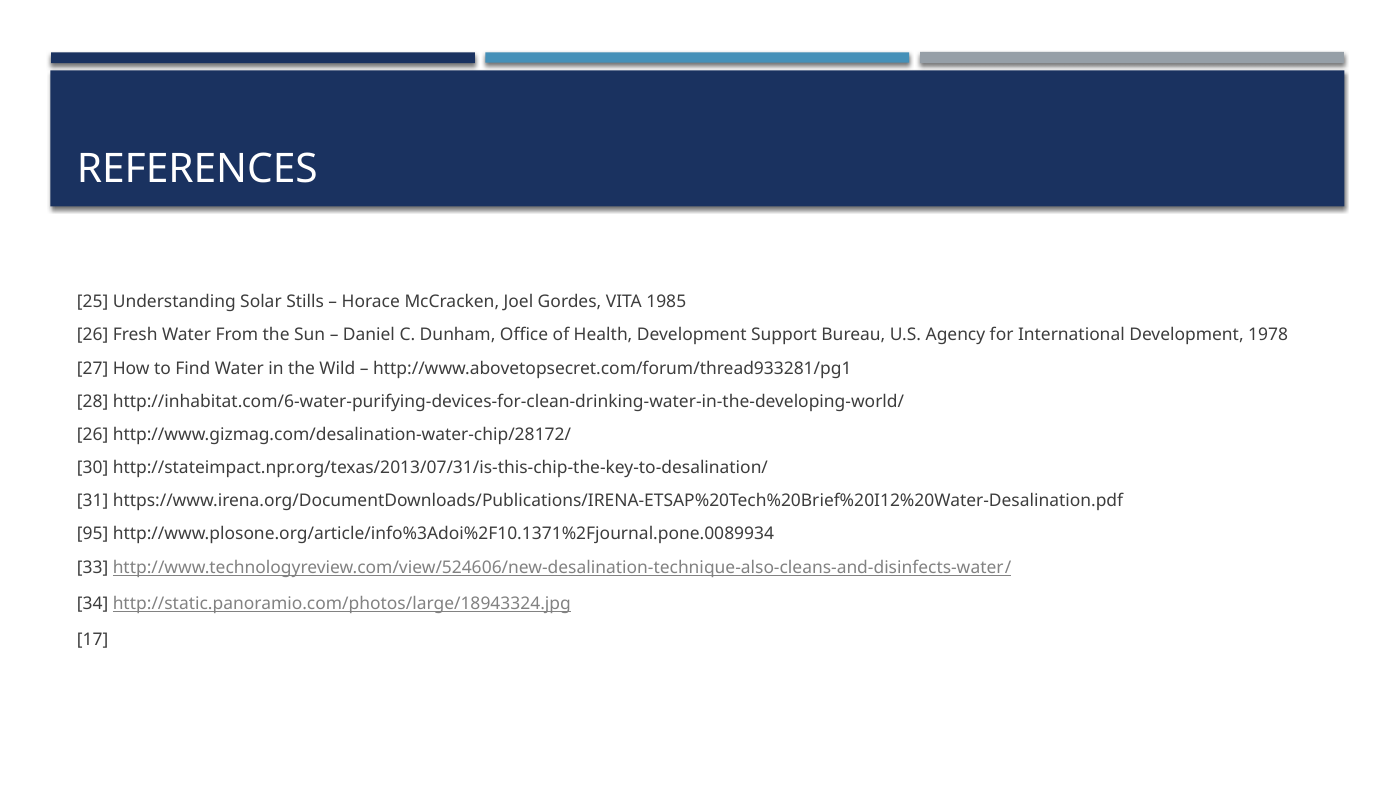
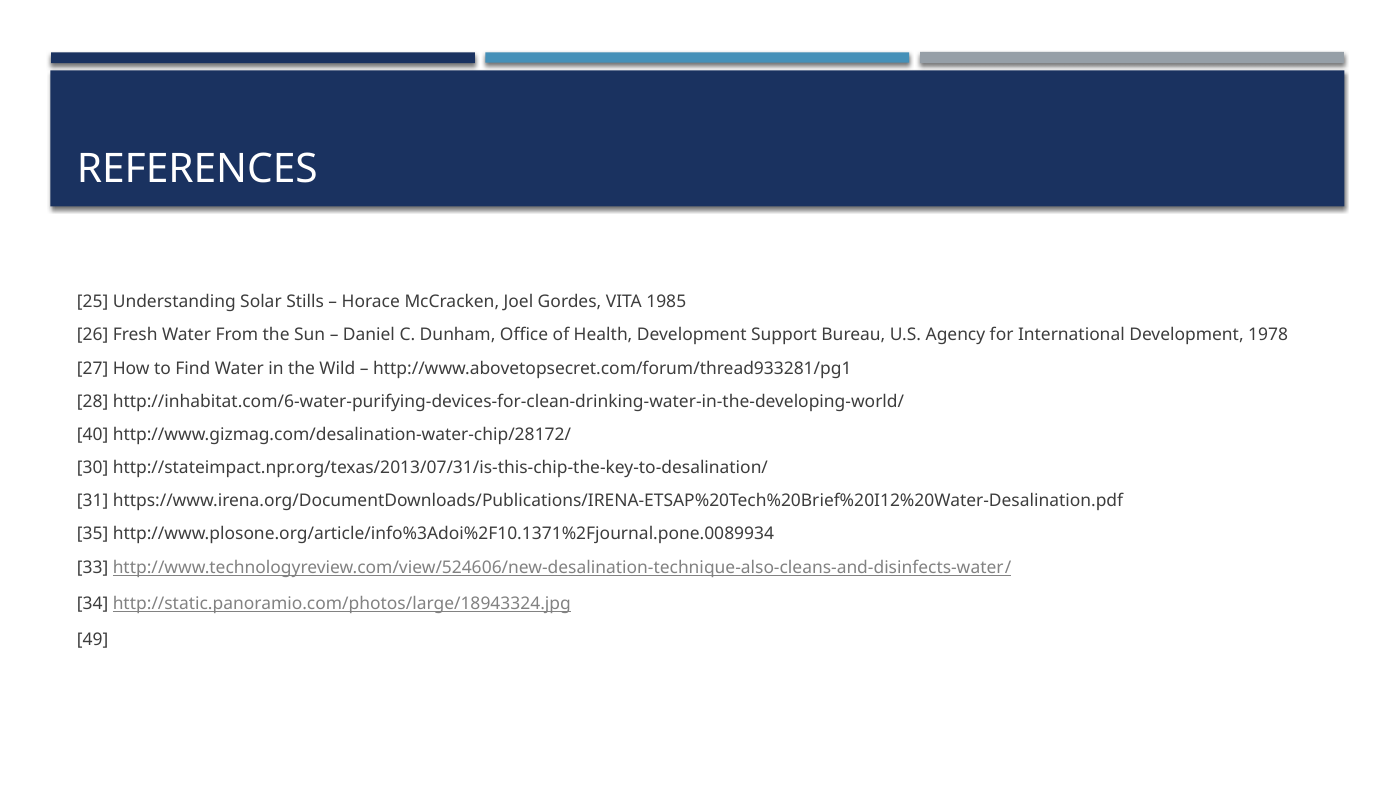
26 at (93, 435): 26 -> 40
95: 95 -> 35
17: 17 -> 49
